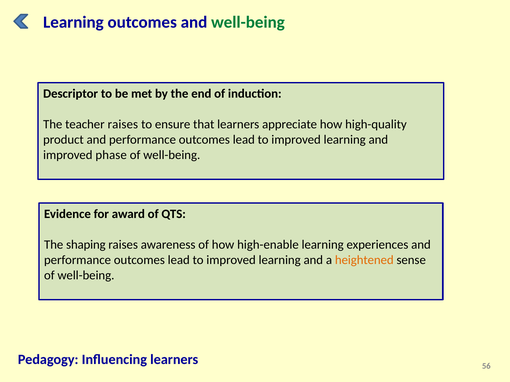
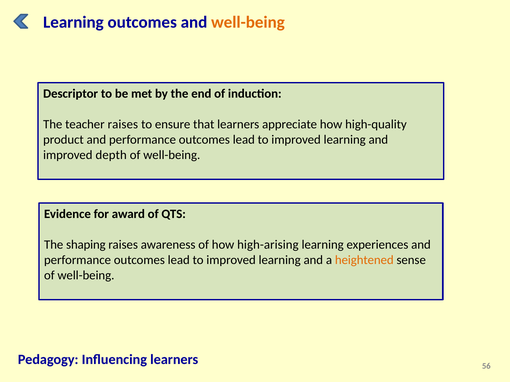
well-being at (248, 22) colour: green -> orange
phase: phase -> depth
high-enable: high-enable -> high-arising
